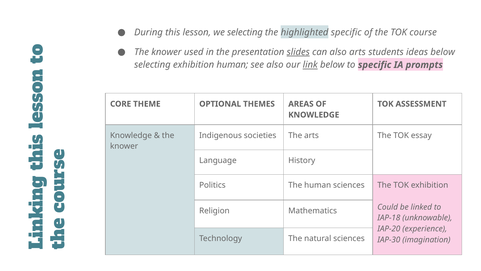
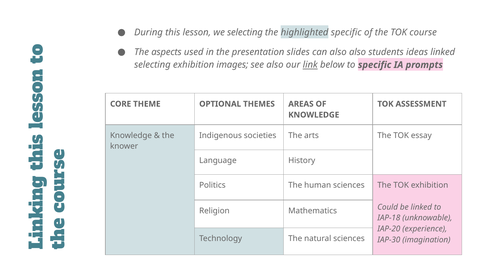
knower at (166, 52): knower -> aspects
slides underline: present -> none
also arts: arts -> also
ideas below: below -> linked
exhibition human: human -> images
